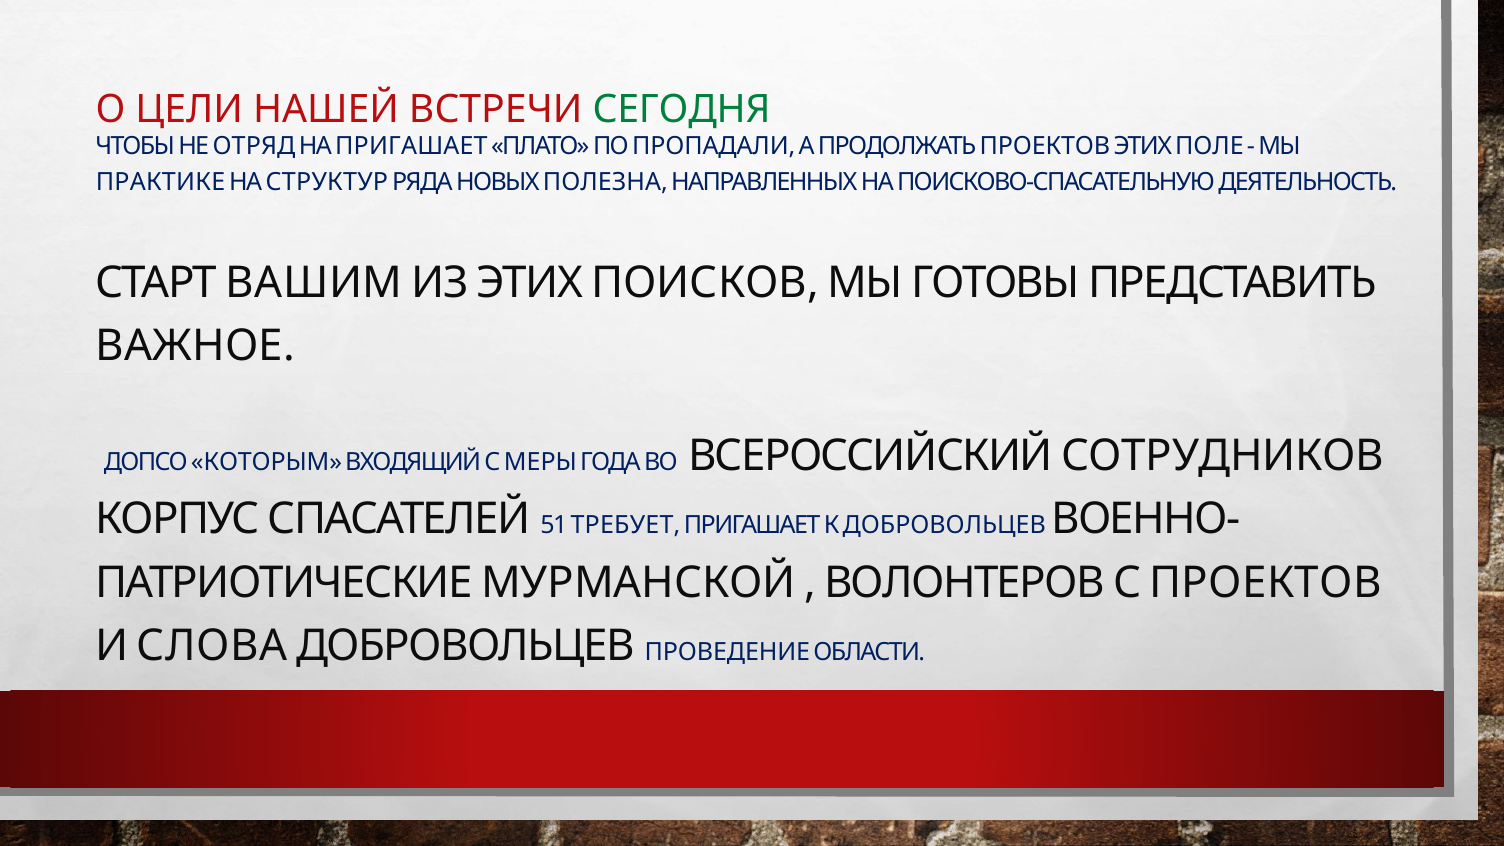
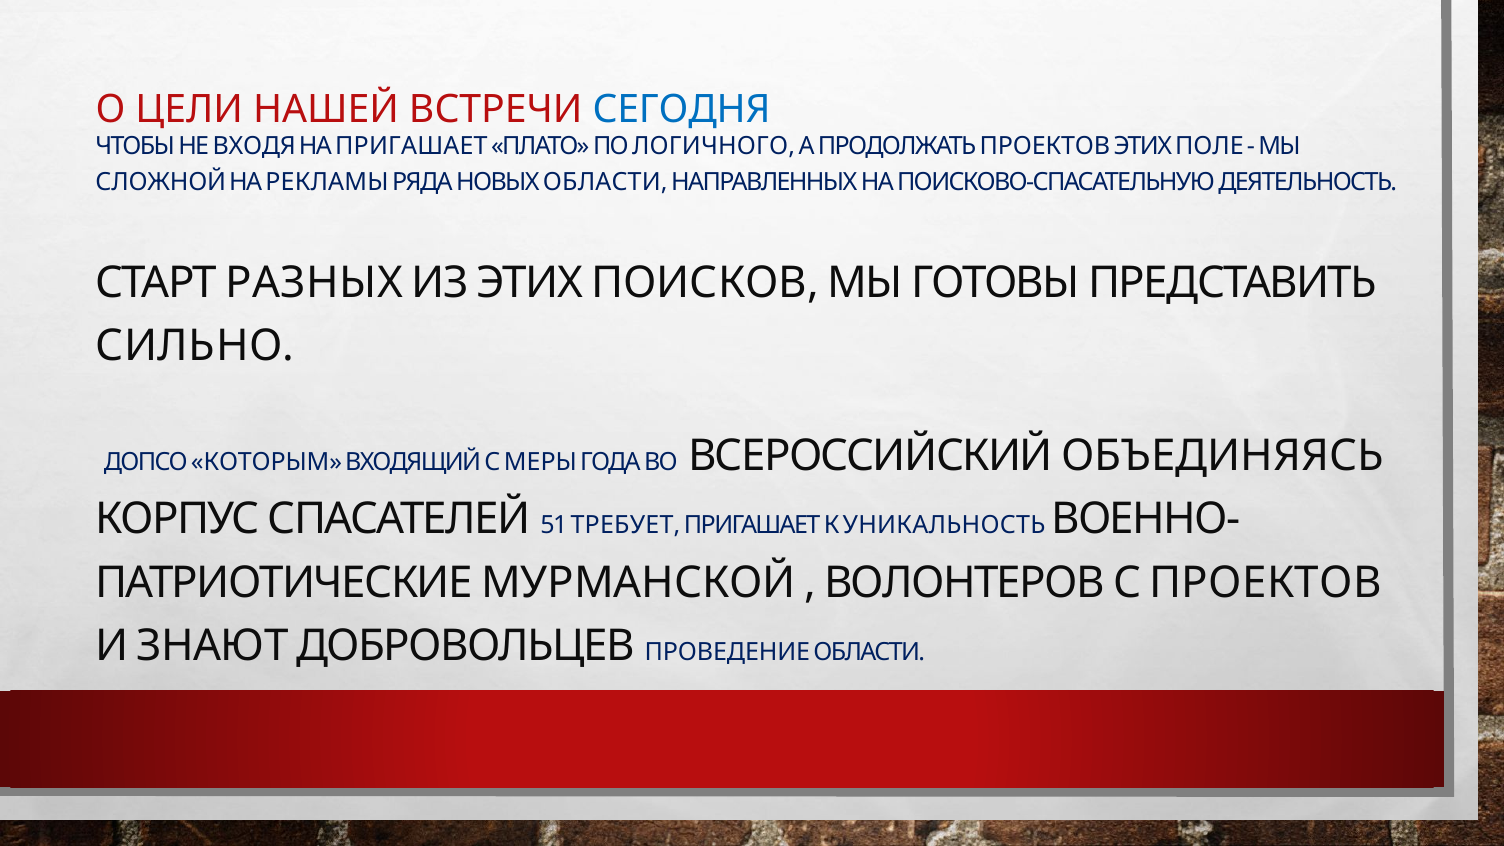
СЕГОДНЯ colour: green -> blue
ОТРЯД: ОТРЯД -> ВХОДЯ
ПРОПАДАЛИ: ПРОПАДАЛИ -> ЛОГИЧНОГО
ПРАКТИКЕ: ПРАКТИКЕ -> СЛОЖНОЙ
СТРУКТУР: СТРУКТУР -> РЕКЛАМЫ
НОВЫХ ПОЛЕЗНА: ПОЛЕЗНА -> ОБЛАСТИ
ВАШИМ: ВАШИМ -> РАЗНЫХ
ВАЖНОЕ: ВАЖНОЕ -> СИЛЬНО
СОТРУДНИКОВ: СОТРУДНИКОВ -> ОБЪЕДИНЯЯСЬ
К ДОБРОВОЛЬЦЕВ: ДОБРОВОЛЬЦЕВ -> УНИКАЛЬНОСТЬ
СЛОВА: СЛОВА -> ЗНАЮТ
